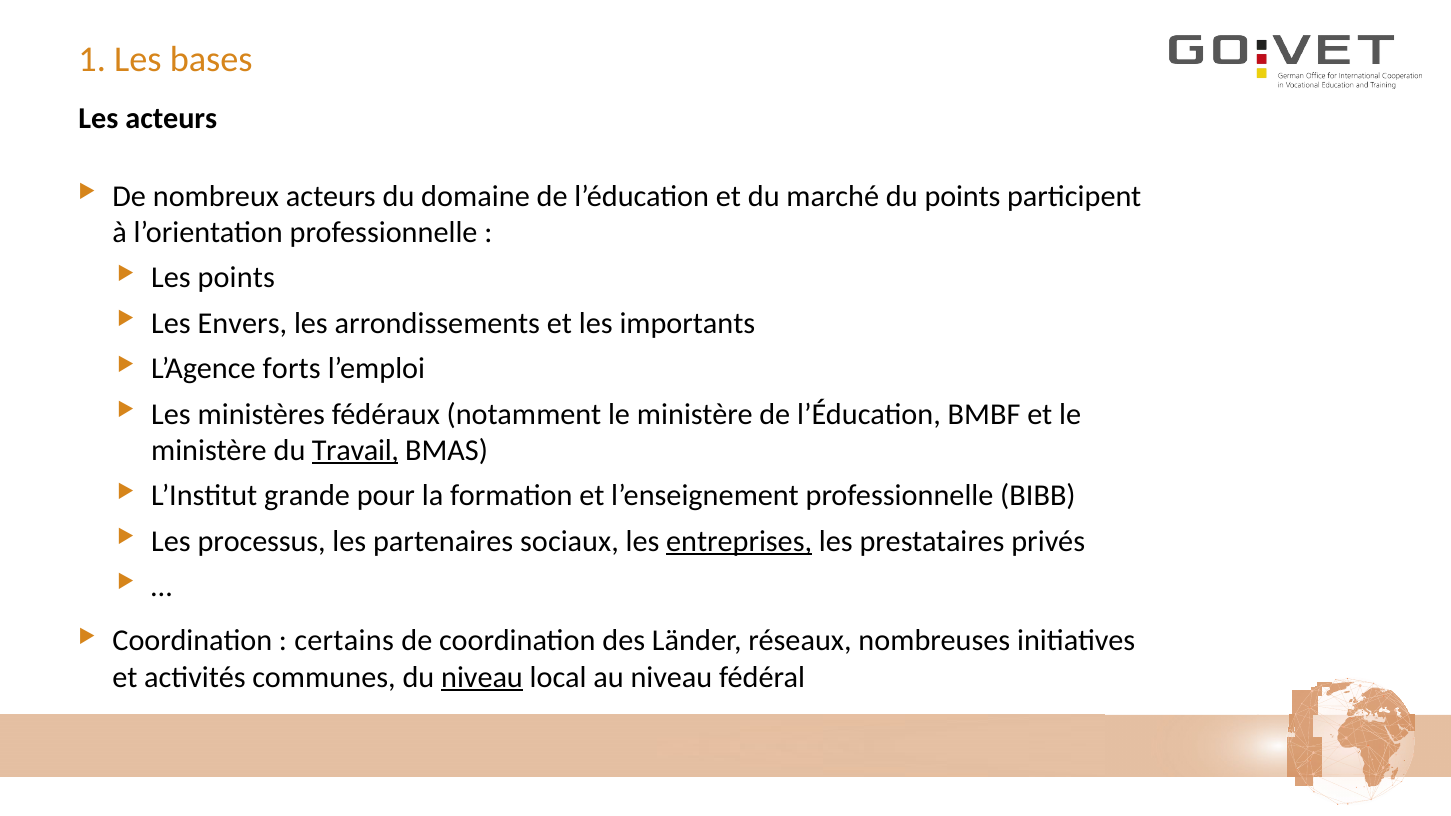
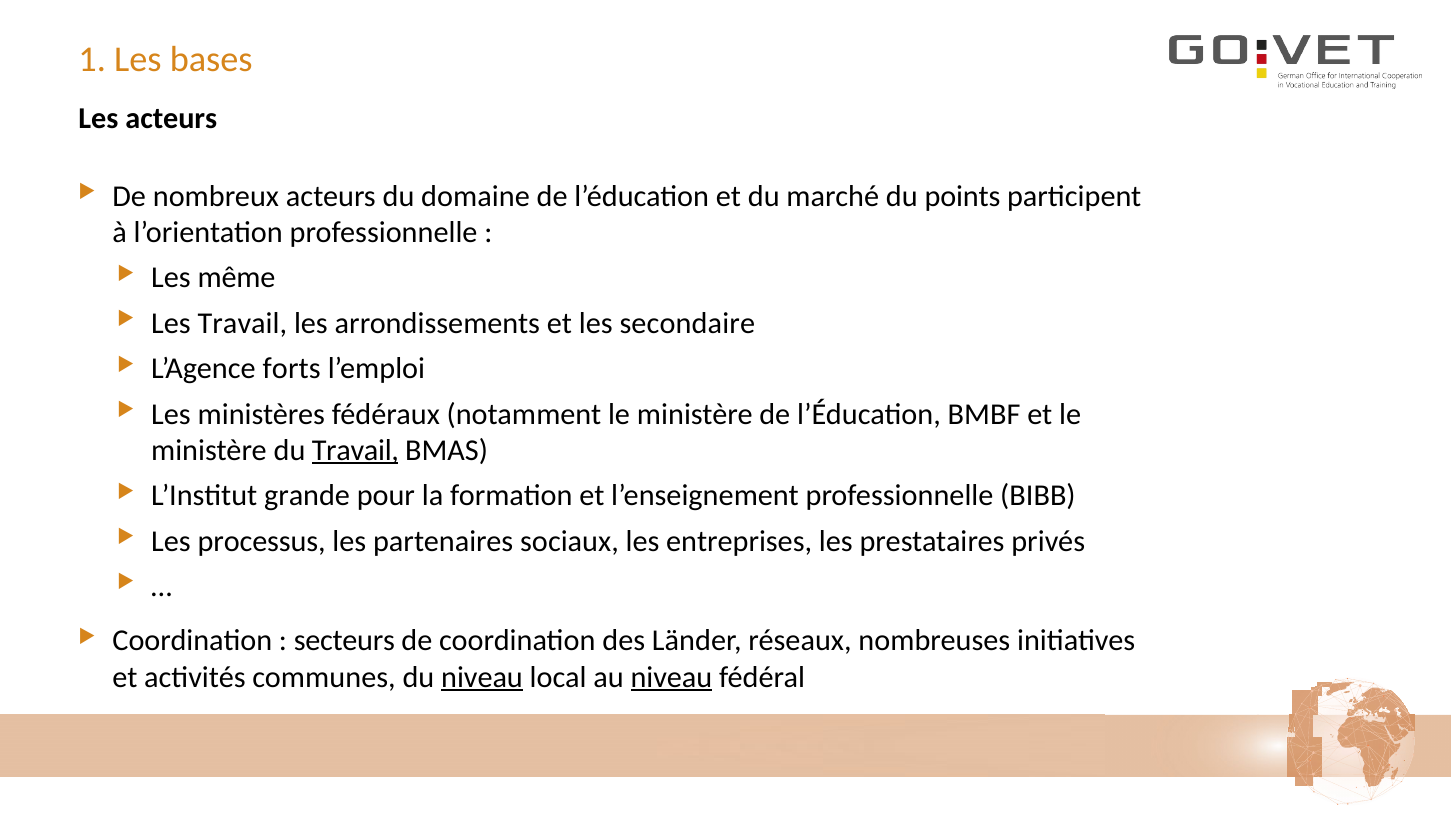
Les points: points -> même
Les Envers: Envers -> Travail
importants: importants -> secondaire
entreprises underline: present -> none
certains: certains -> secteurs
niveau at (671, 677) underline: none -> present
